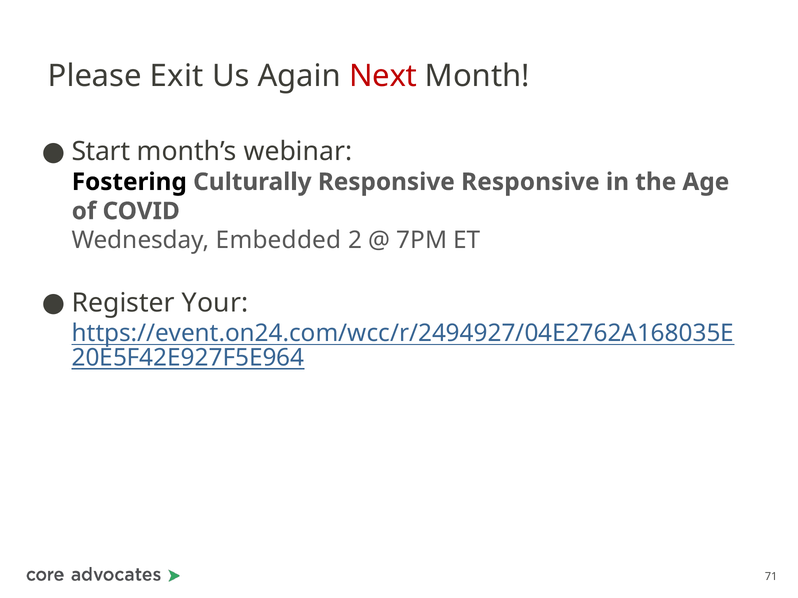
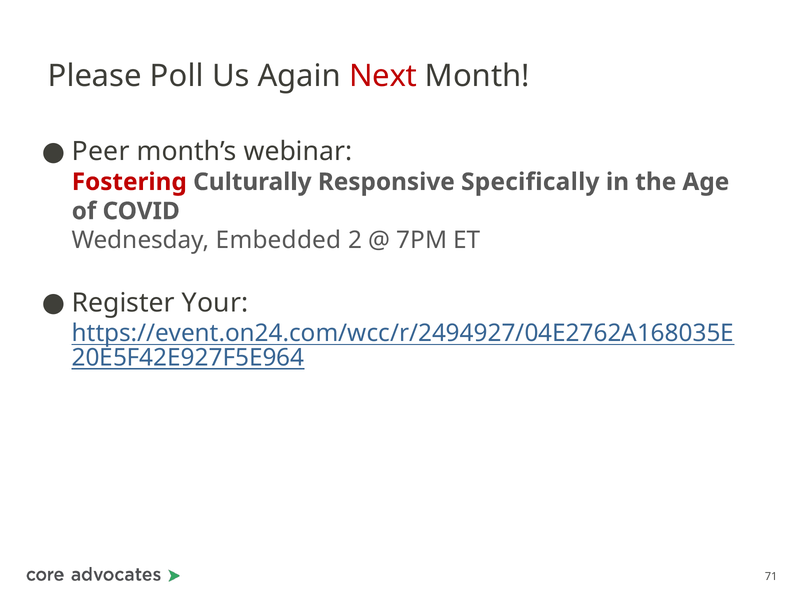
Exit: Exit -> Poll
Start: Start -> Peer
Fostering colour: black -> red
Responsive Responsive: Responsive -> Specifically
